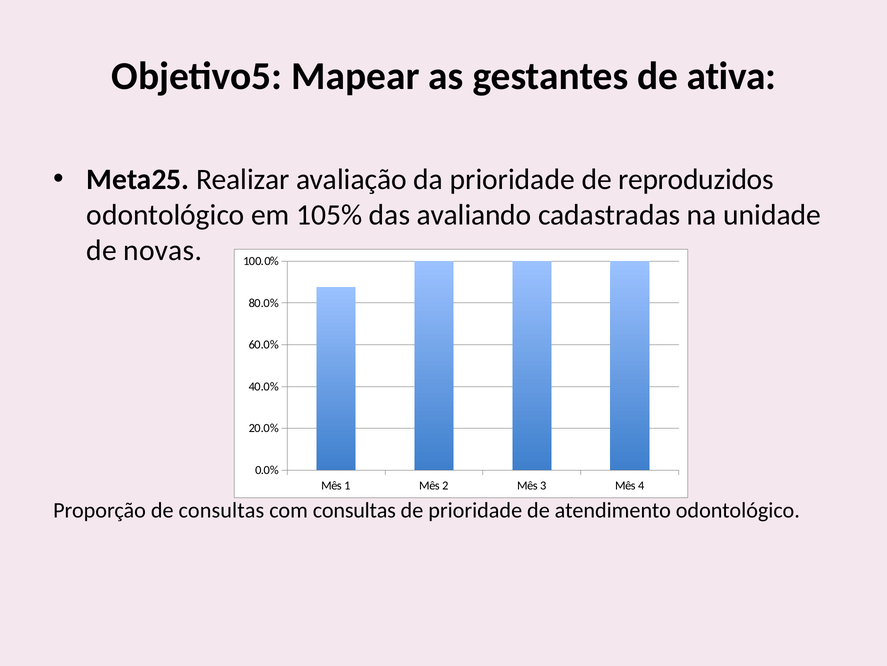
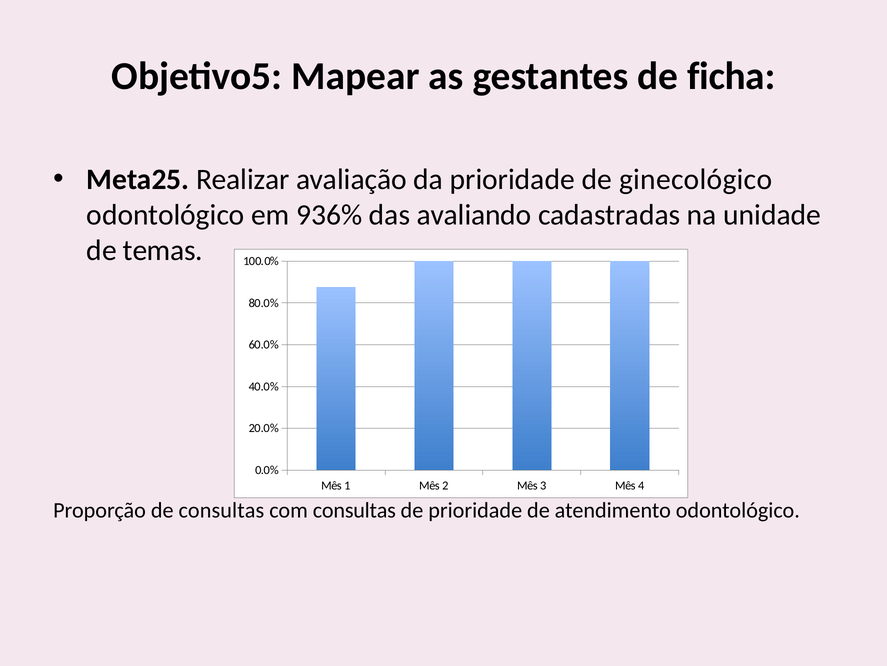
ativa: ativa -> ficha
reproduzidos: reproduzidos -> ginecológico
105%: 105% -> 936%
novas: novas -> temas
